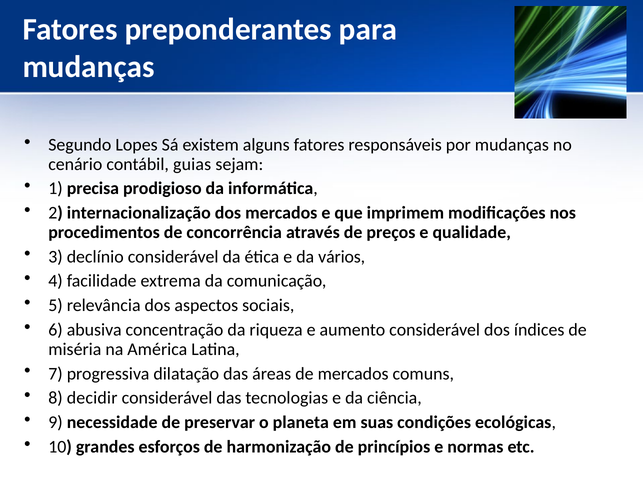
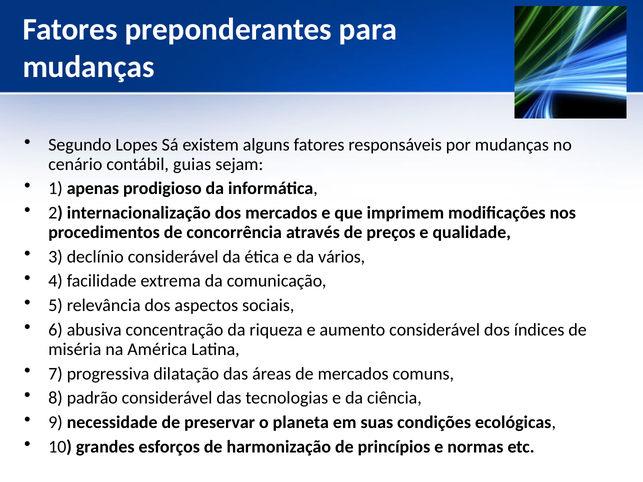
precisa: precisa -> apenas
decidir: decidir -> padrão
